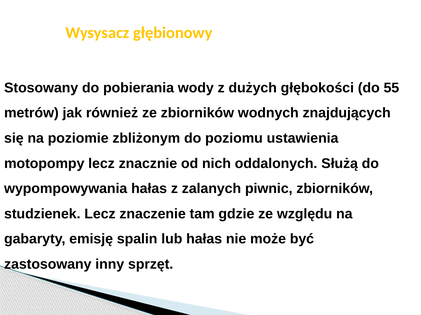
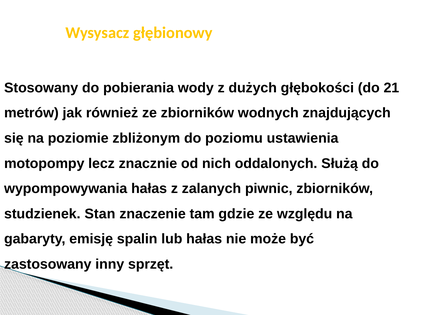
55: 55 -> 21
studzienek Lecz: Lecz -> Stan
